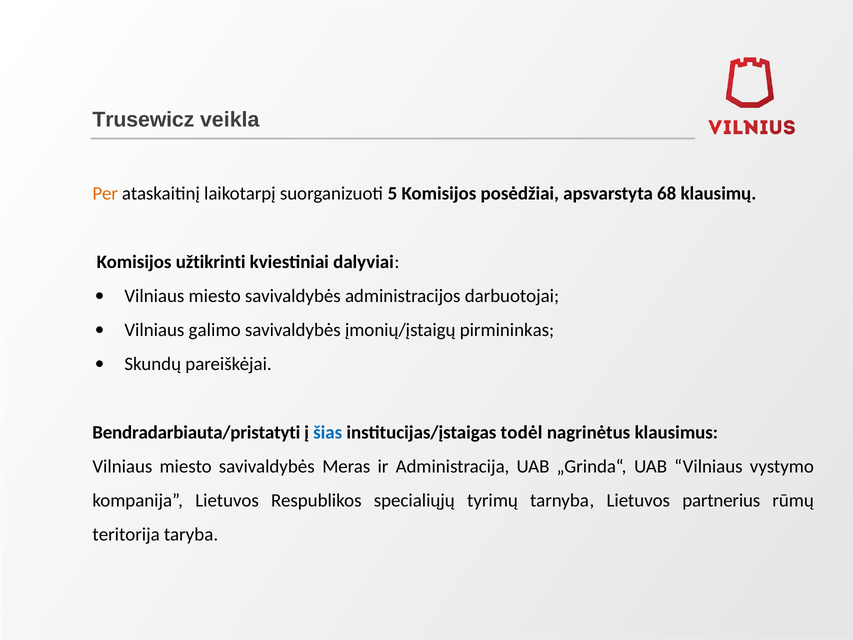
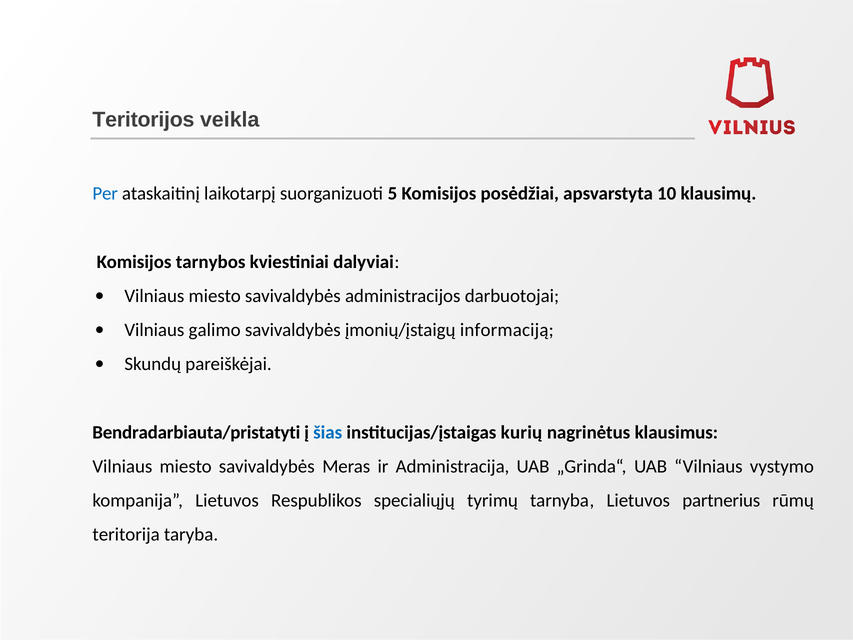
Trusewicz: Trusewicz -> Teritorijos
Per colour: orange -> blue
68: 68 -> 10
užtikrinti: užtikrinti -> tarnybos
pirmininkas: pirmininkas -> informaciją
todėl: todėl -> kurių
